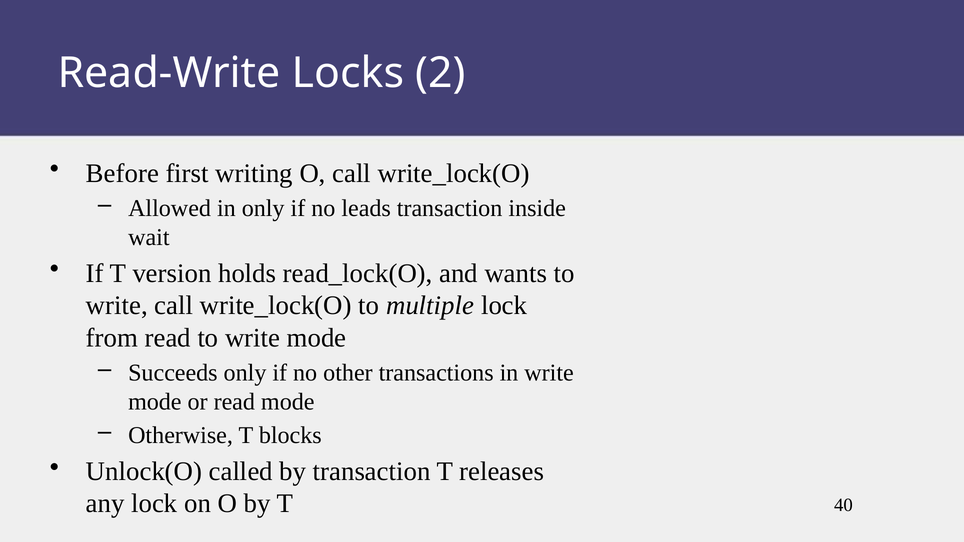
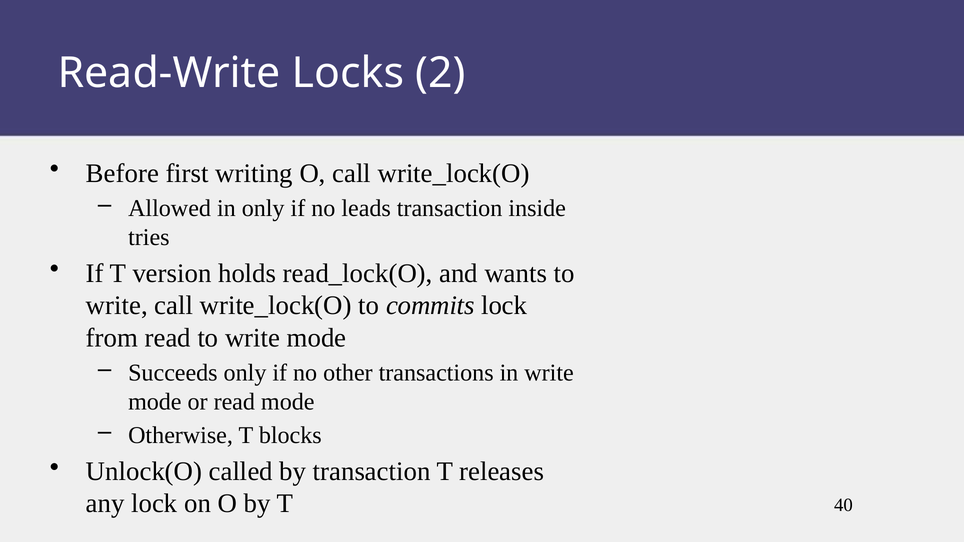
wait: wait -> tries
multiple: multiple -> commits
